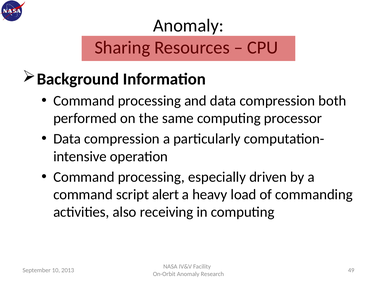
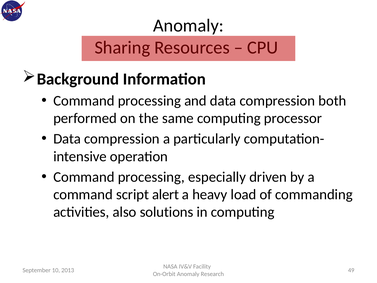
receiving: receiving -> solutions
